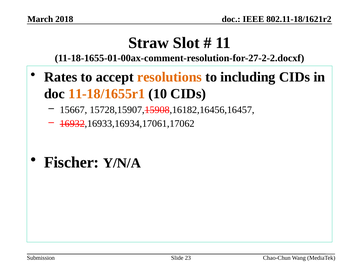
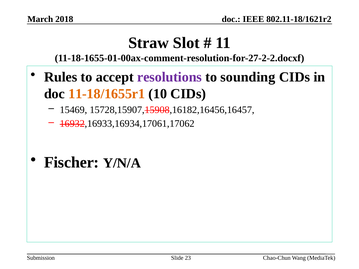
Rates: Rates -> Rules
resolutions colour: orange -> purple
including: including -> sounding
15667: 15667 -> 15469
